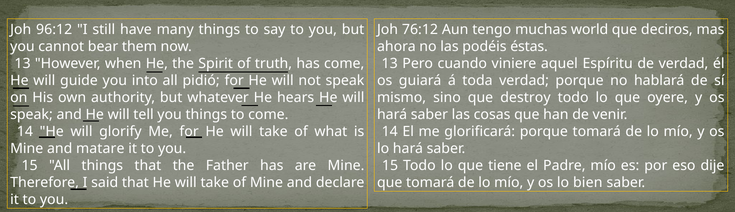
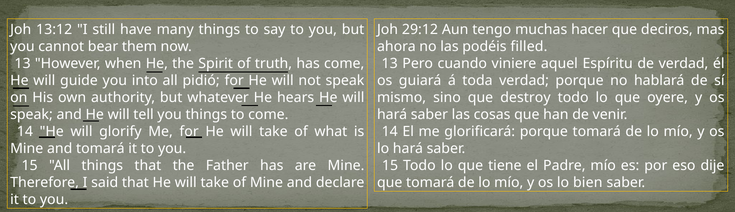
96:12: 96:12 -> 13:12
76:12: 76:12 -> 29:12
world: world -> hacer
éstas: éstas -> filled
and matare: matare -> tomará
